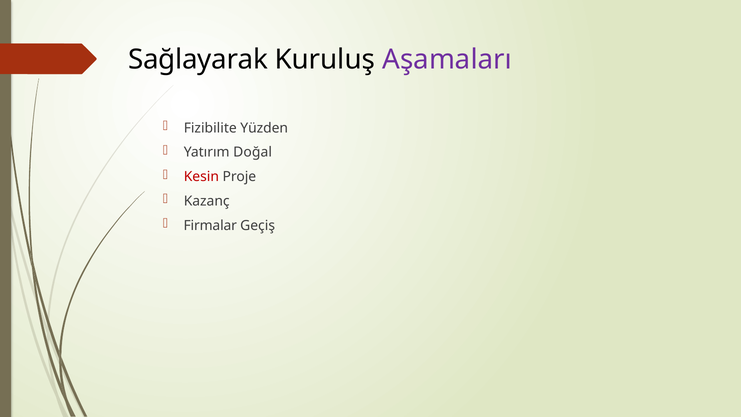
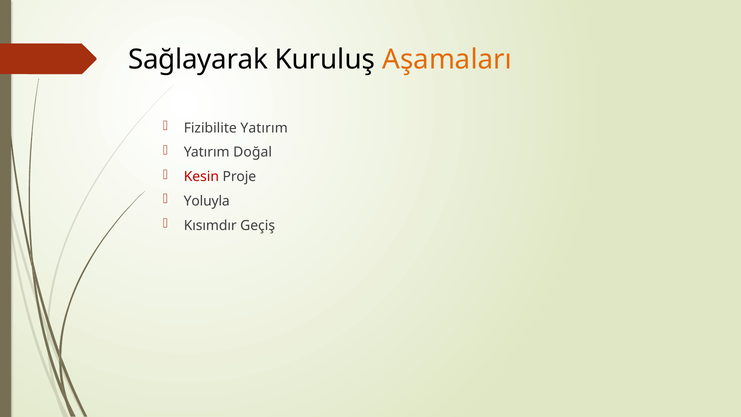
Aşamaları colour: purple -> orange
Fizibilite Yüzden: Yüzden -> Yatırım
Kazanç: Kazanç -> Yoluyla
Firmalar: Firmalar -> Kısımdır
